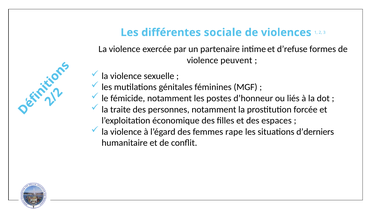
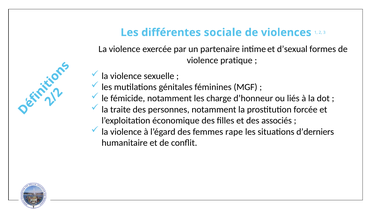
d’refuse: d’refuse -> d’sexual
peuvent: peuvent -> pratique
postes: postes -> charge
espaces: espaces -> associés
